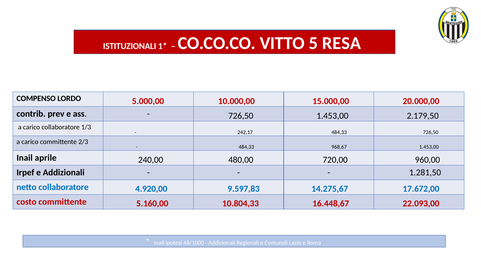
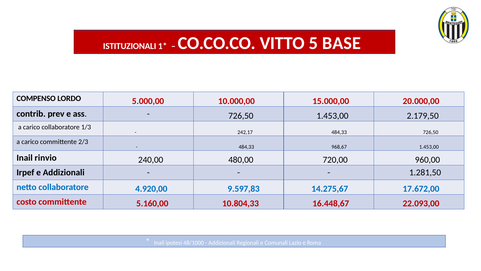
RESA: RESA -> BASE
aprile: aprile -> rinvio
